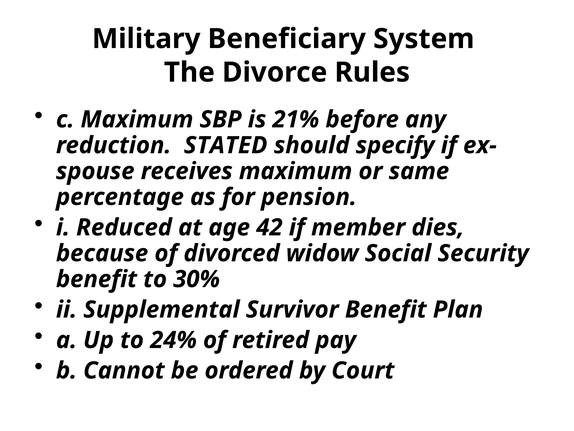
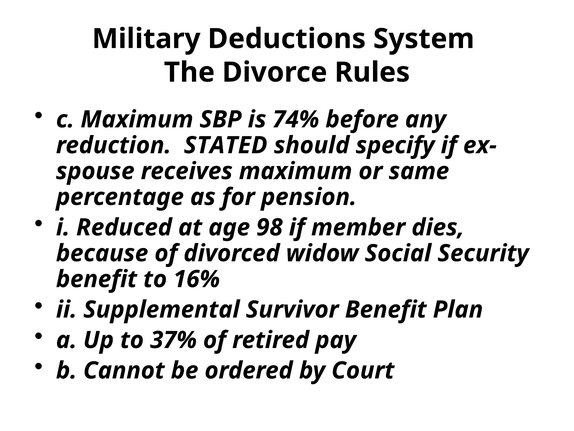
Beneficiary: Beneficiary -> Deductions
21%: 21% -> 74%
42: 42 -> 98
30%: 30% -> 16%
24%: 24% -> 37%
